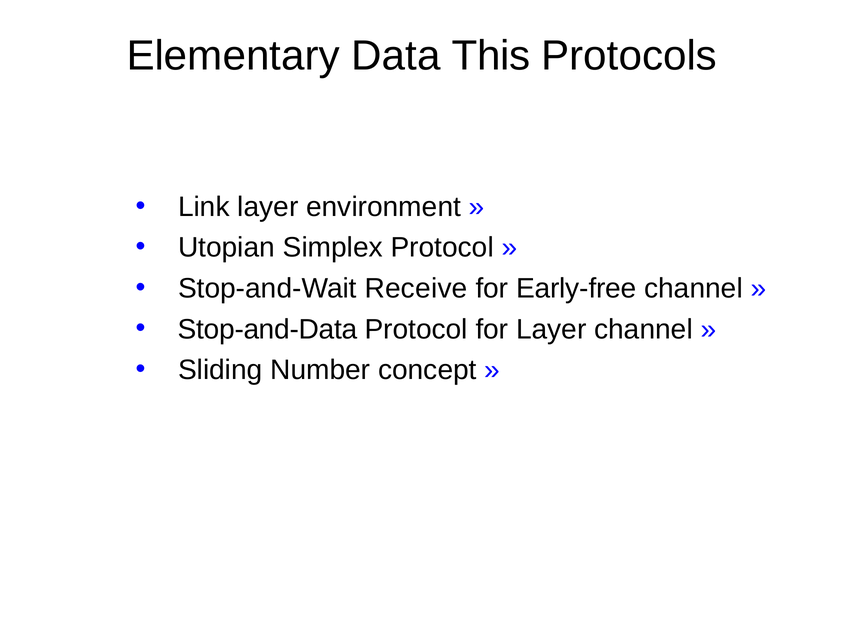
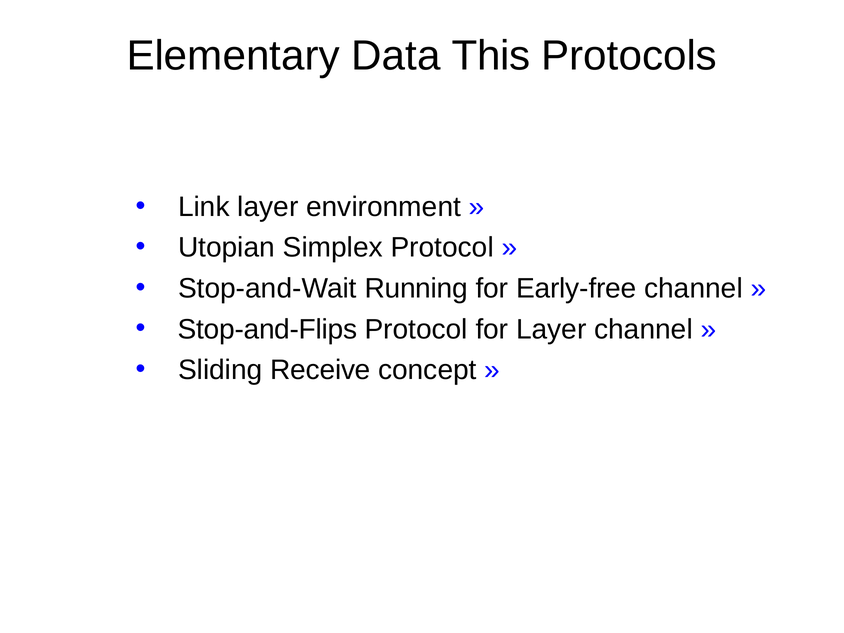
Receive: Receive -> Running
Stop-and-Data: Stop-and-Data -> Stop-and-Flips
Number: Number -> Receive
